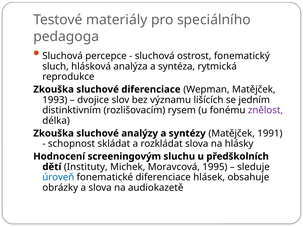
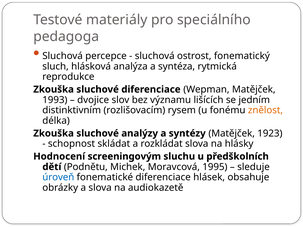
znělost colour: purple -> orange
1991: 1991 -> 1923
Instituty: Instituty -> Podnětu
